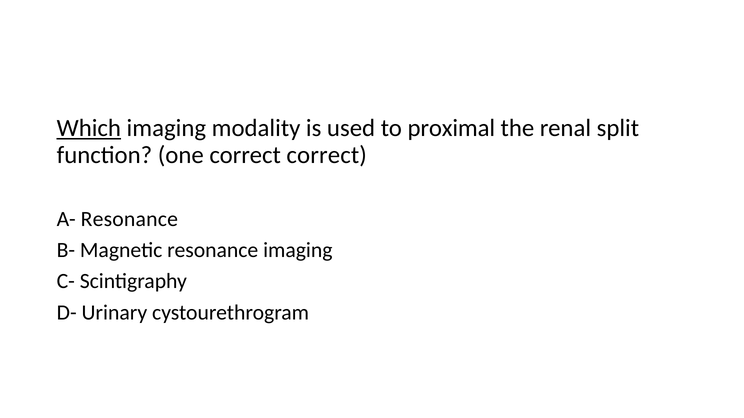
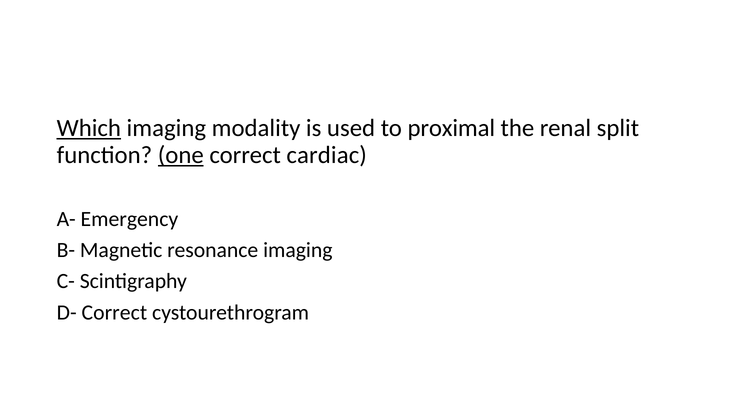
one underline: none -> present
correct correct: correct -> cardiac
A- Resonance: Resonance -> Emergency
D- Urinary: Urinary -> Correct
